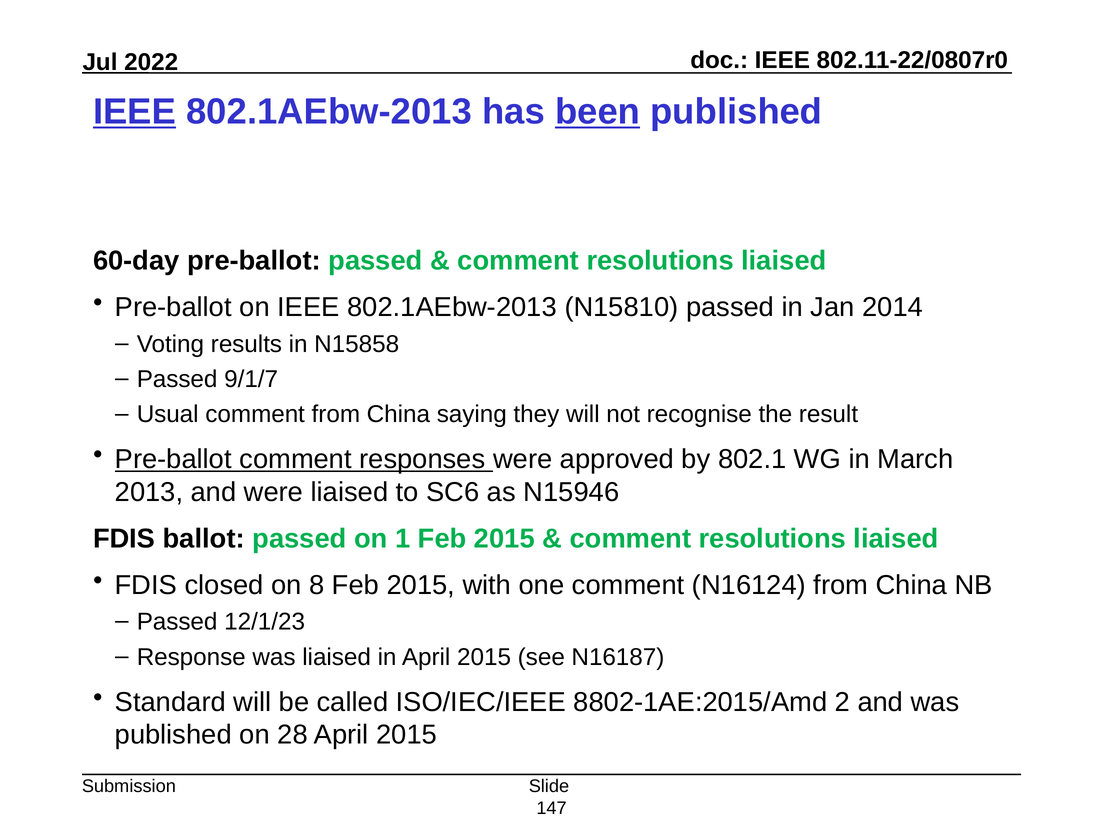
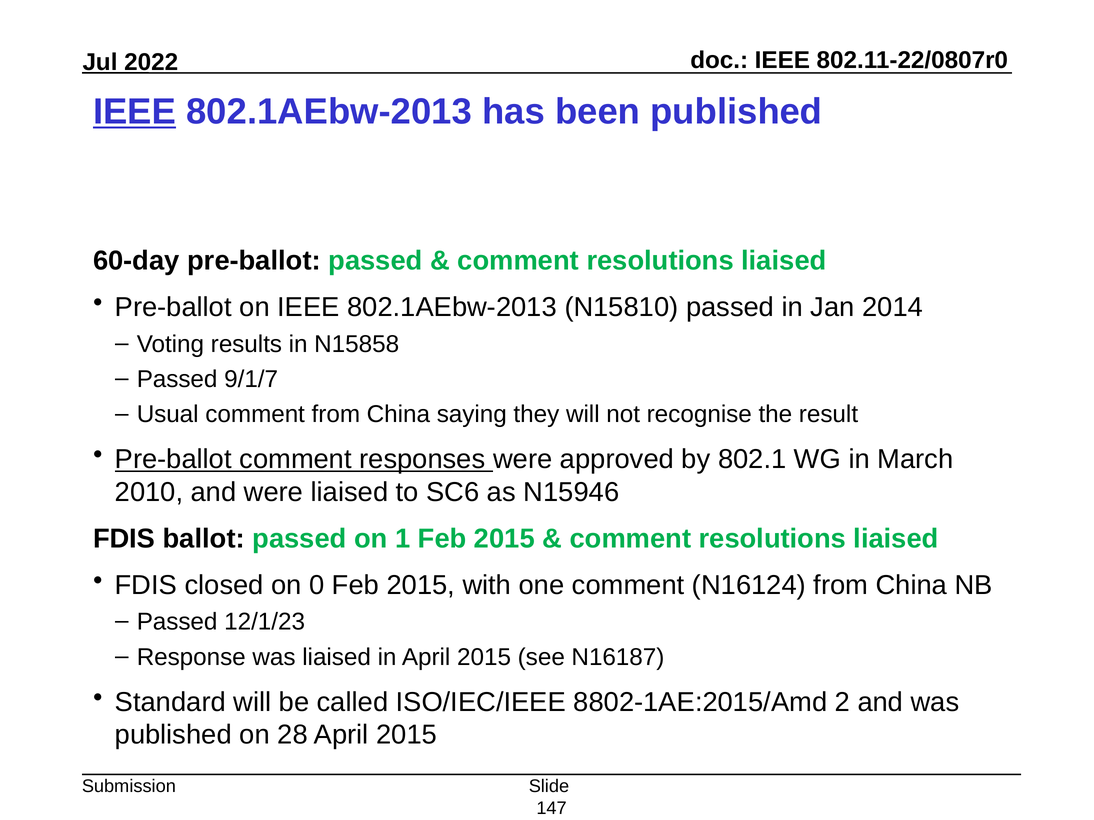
been underline: present -> none
2013: 2013 -> 2010
8: 8 -> 0
